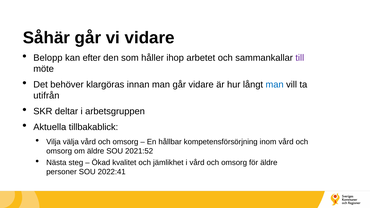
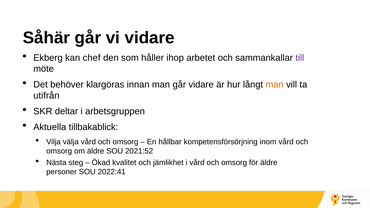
Belopp: Belopp -> Ekberg
efter: efter -> chef
man at (275, 85) colour: blue -> orange
